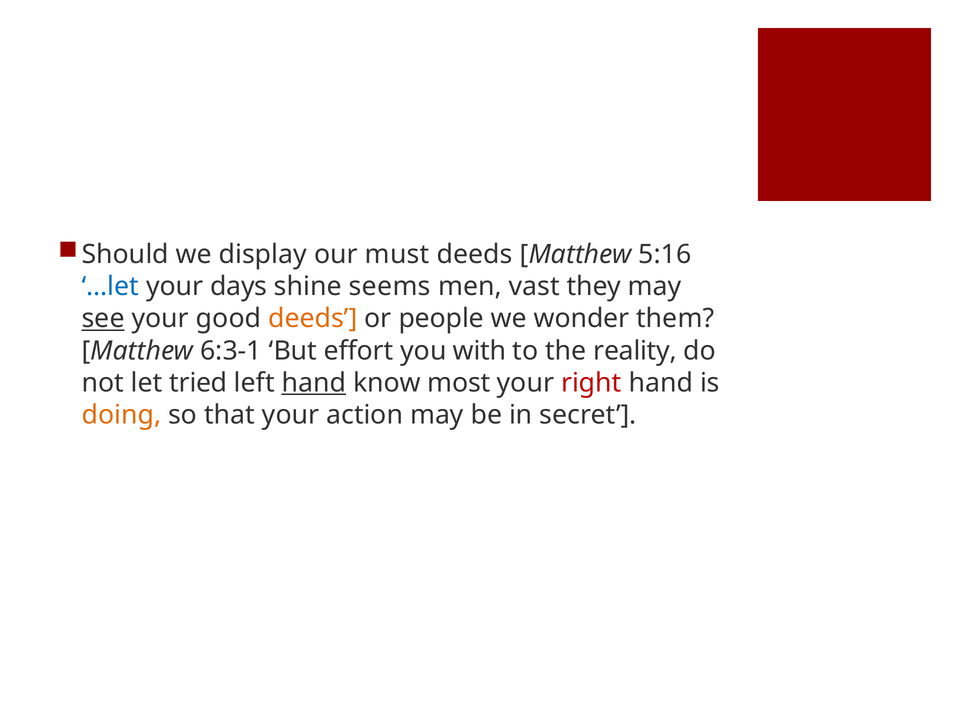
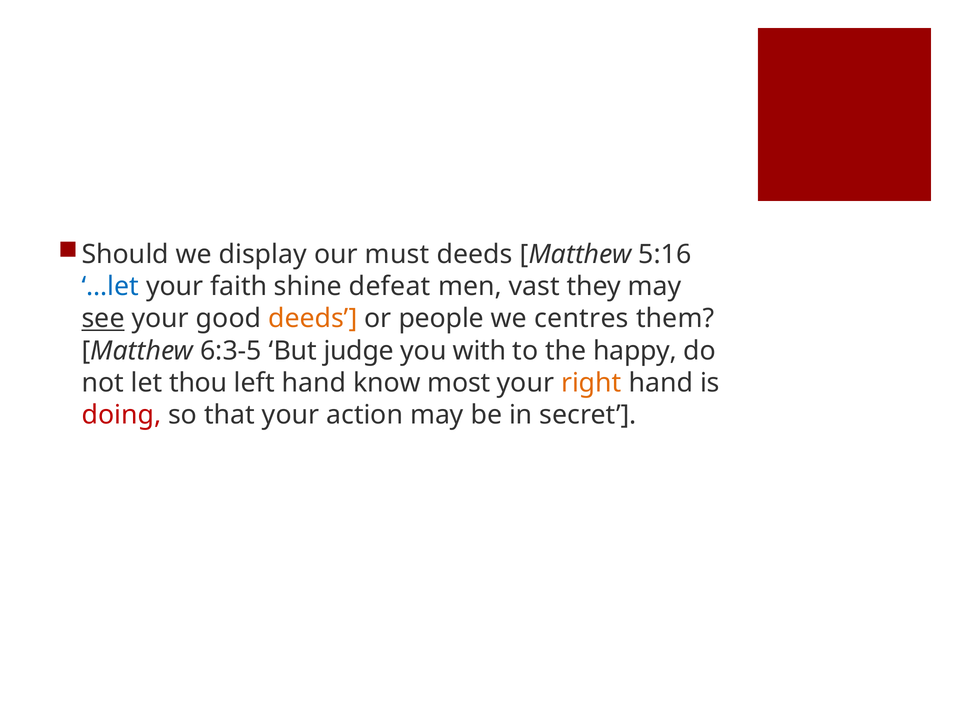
days: days -> faith
seems: seems -> defeat
wonder: wonder -> centres
6:3-1: 6:3-1 -> 6:3-5
effort: effort -> judge
reality: reality -> happy
tried: tried -> thou
hand at (314, 383) underline: present -> none
right colour: red -> orange
doing colour: orange -> red
